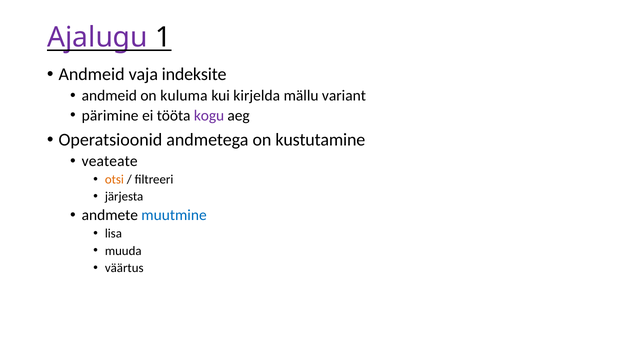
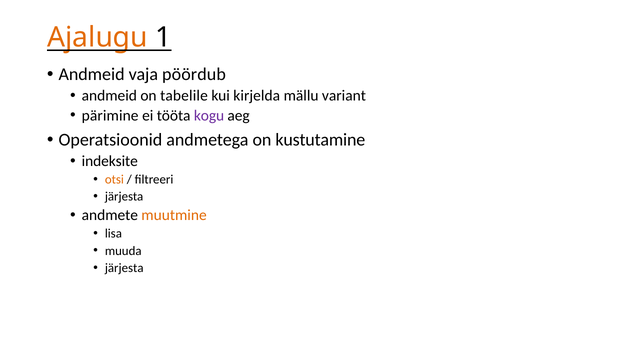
Ajalugu colour: purple -> orange
indeksite: indeksite -> pöördub
kuluma: kuluma -> tabelile
veateate: veateate -> indeksite
muutmine colour: blue -> orange
väärtus at (124, 268): väärtus -> järjesta
